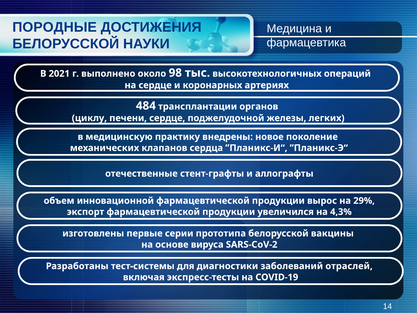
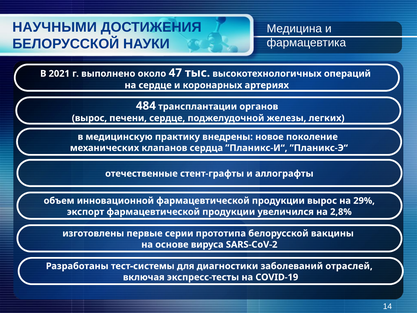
ПОРОДНЫЕ: ПОРОДНЫЕ -> НАУЧНЫМИ
98: 98 -> 47
циклу at (89, 118): циклу -> вырос
4,3%: 4,3% -> 2,8%
